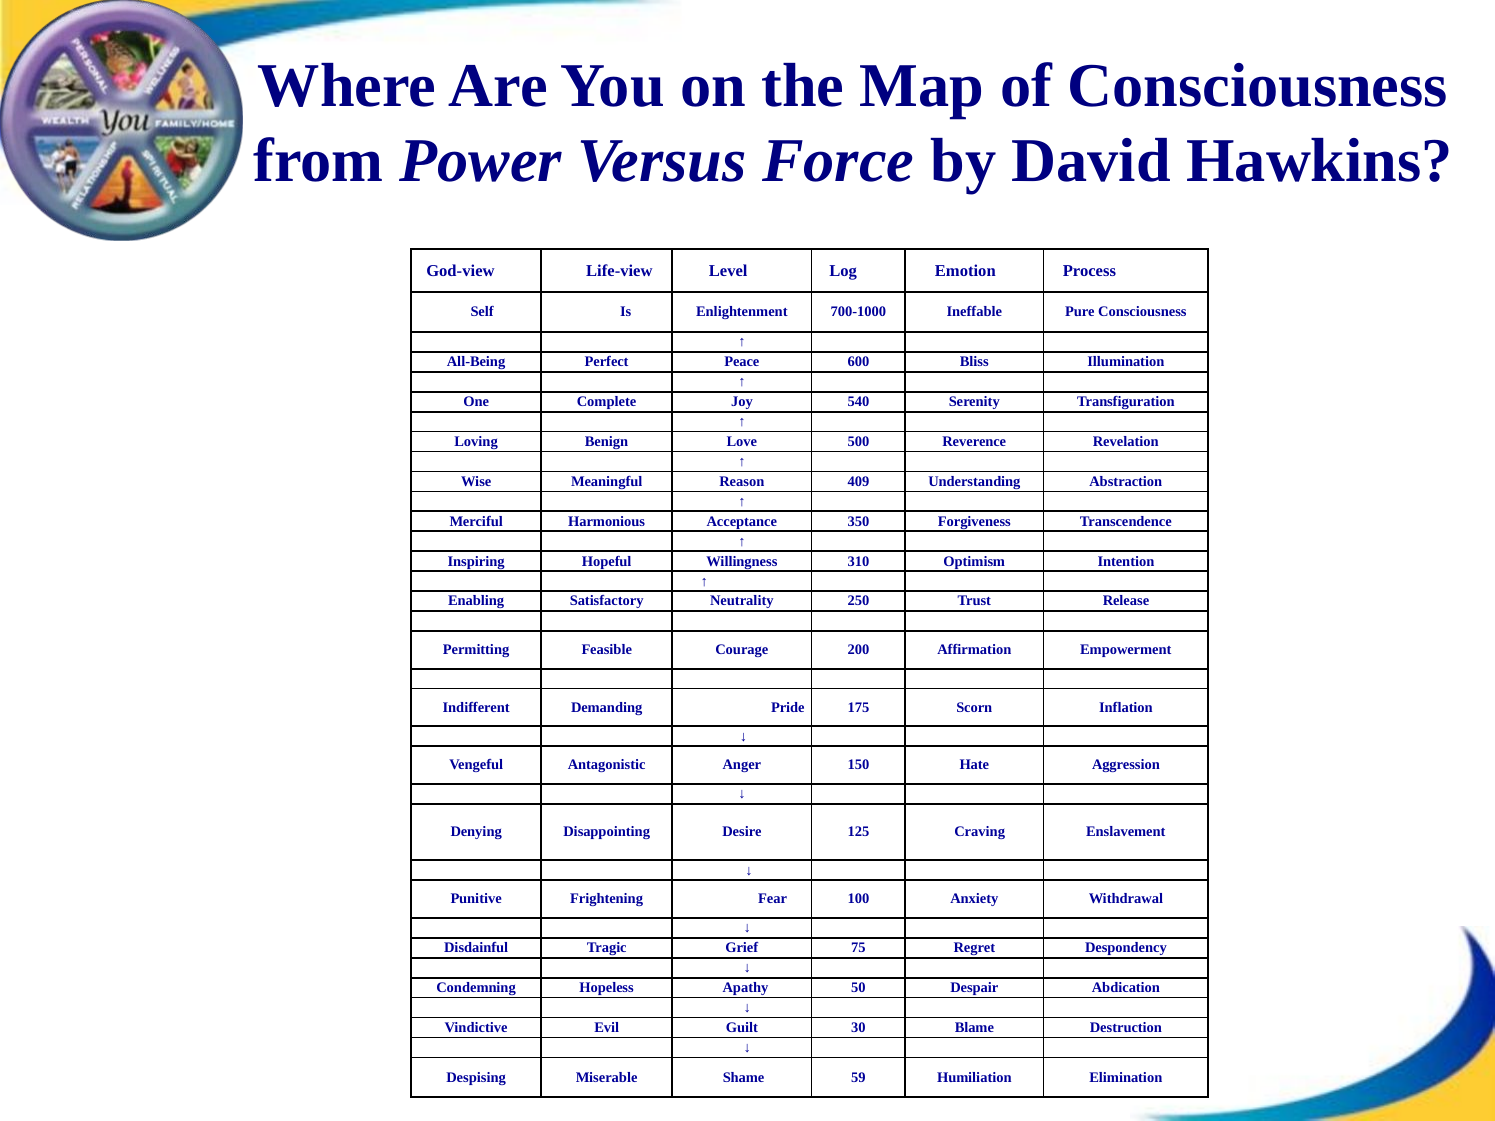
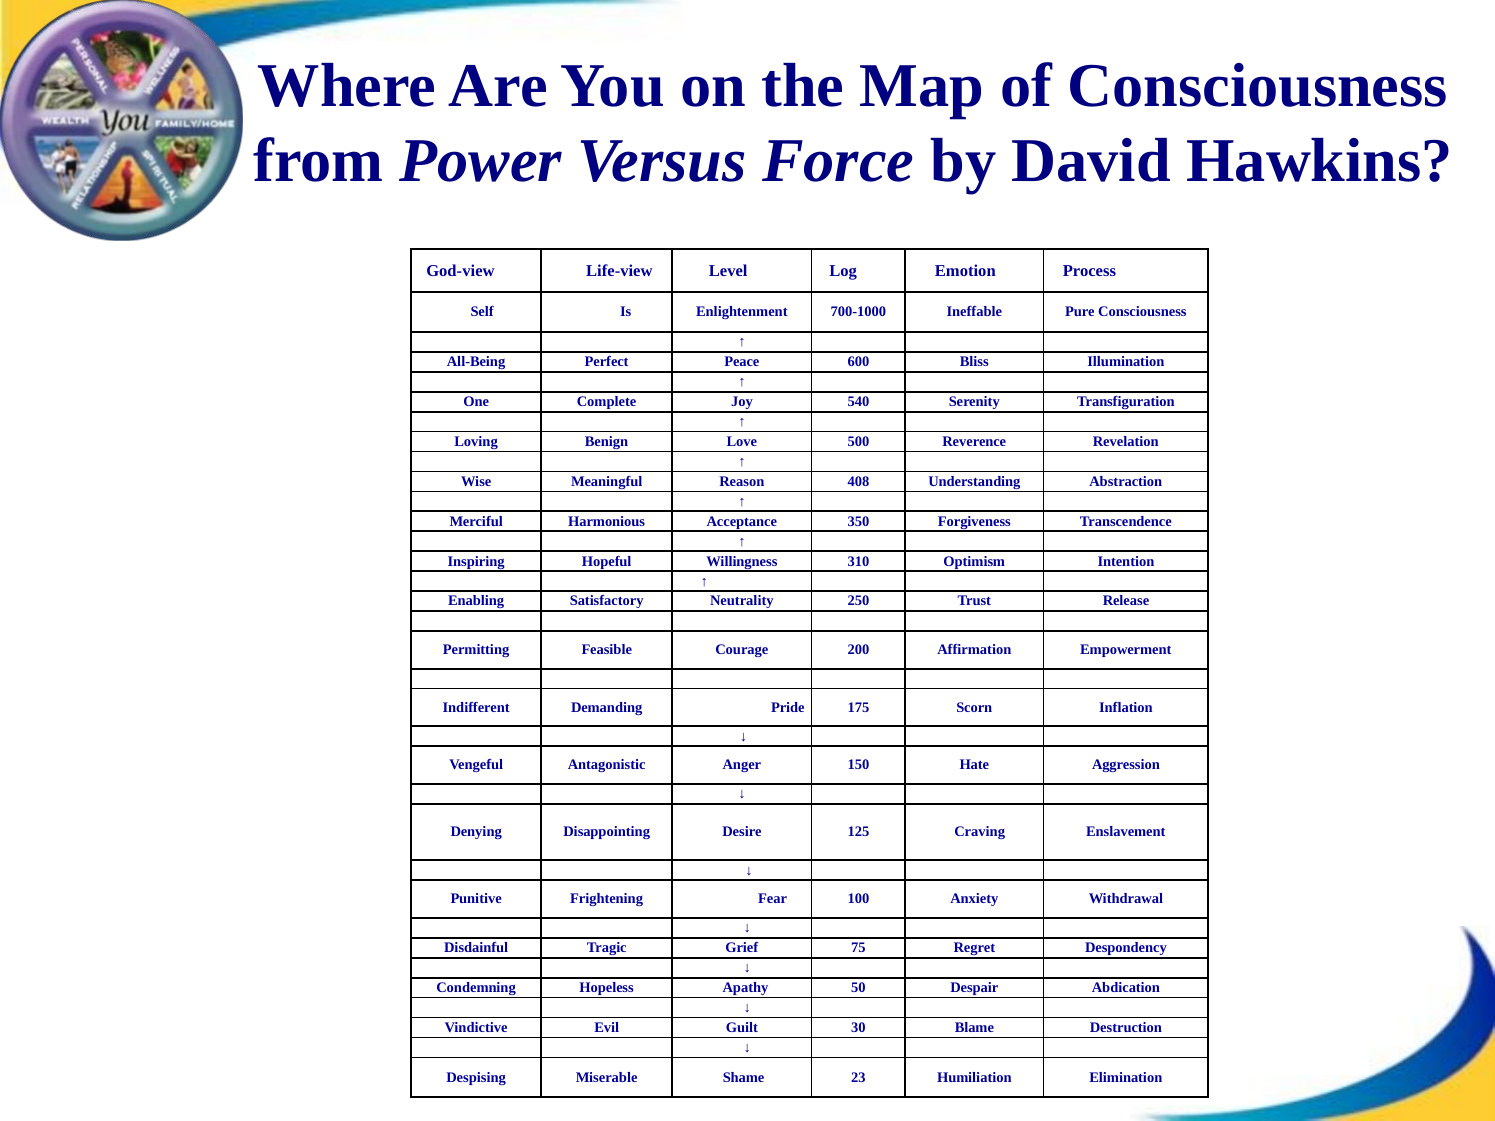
409: 409 -> 408
59: 59 -> 23
